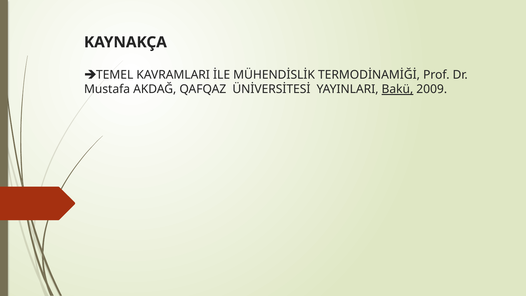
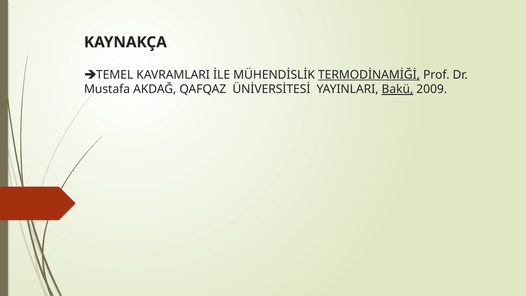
TERMODİNAMİĞİ underline: none -> present
